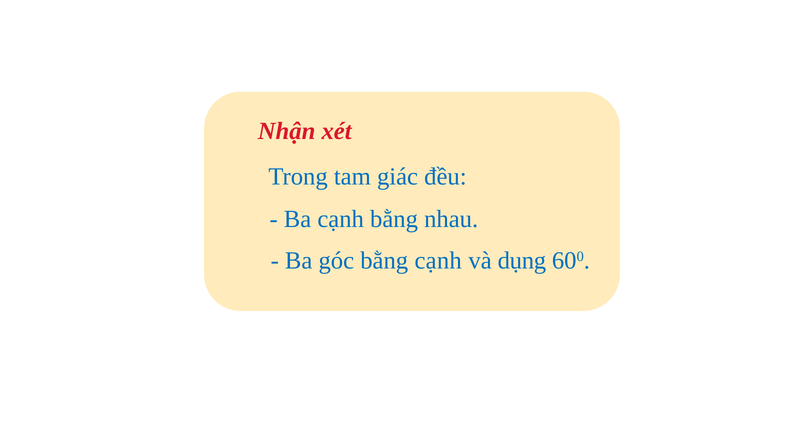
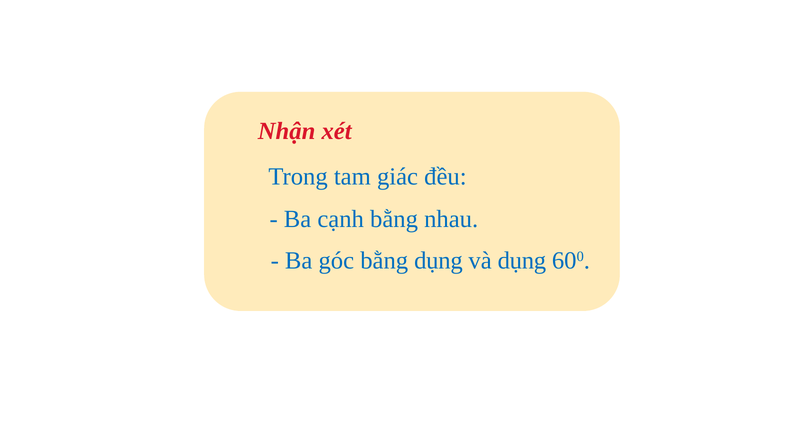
bằng cạnh: cạnh -> dụng
